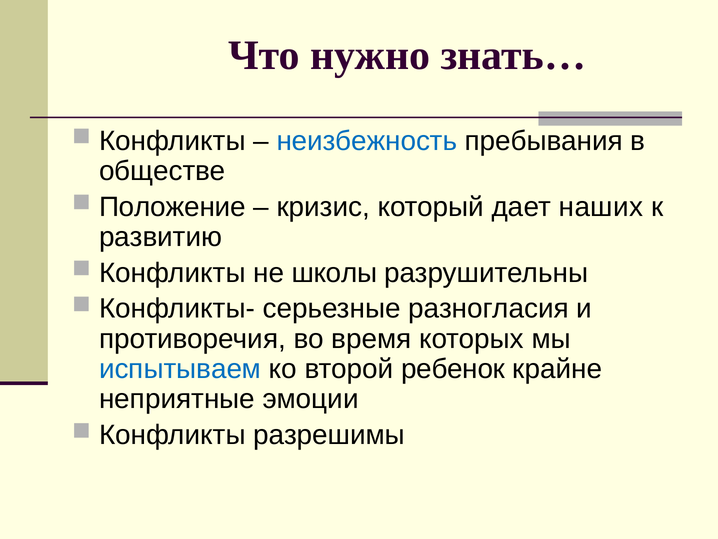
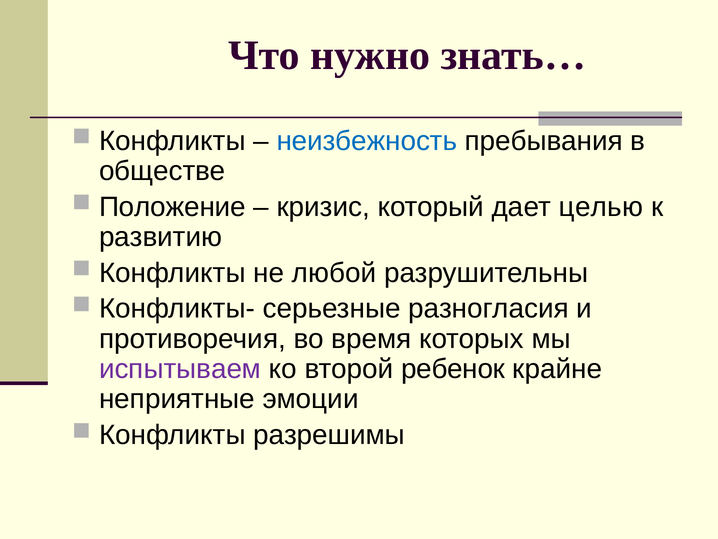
наших: наших -> целью
школы: школы -> любой
испытываем colour: blue -> purple
